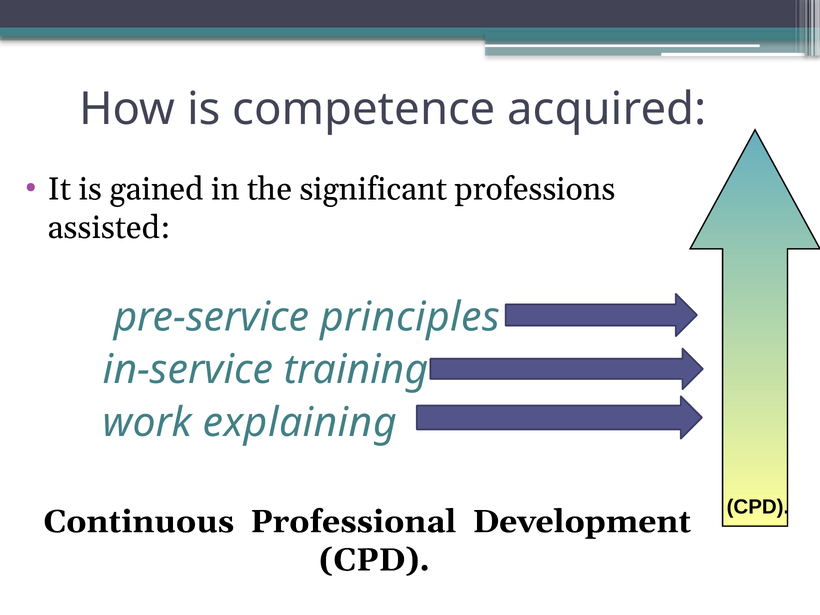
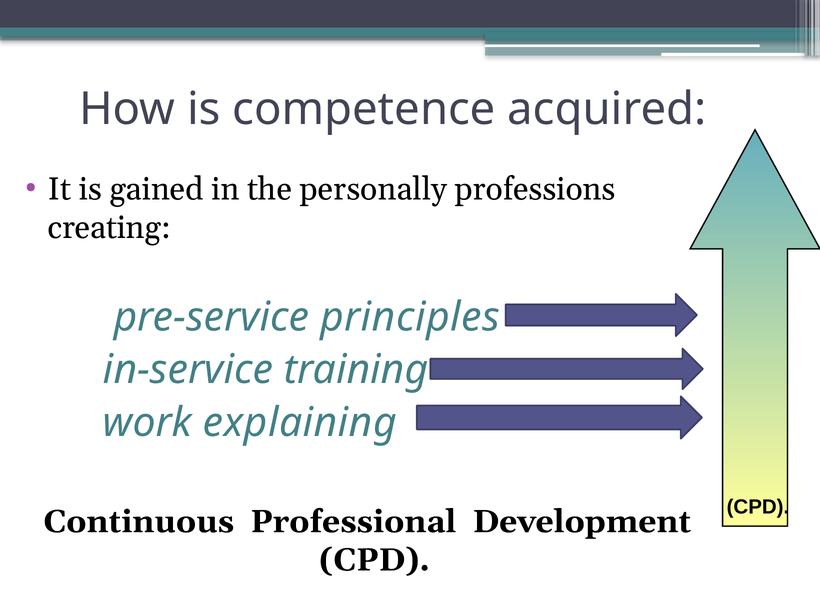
significant: significant -> personally
assisted: assisted -> creating
